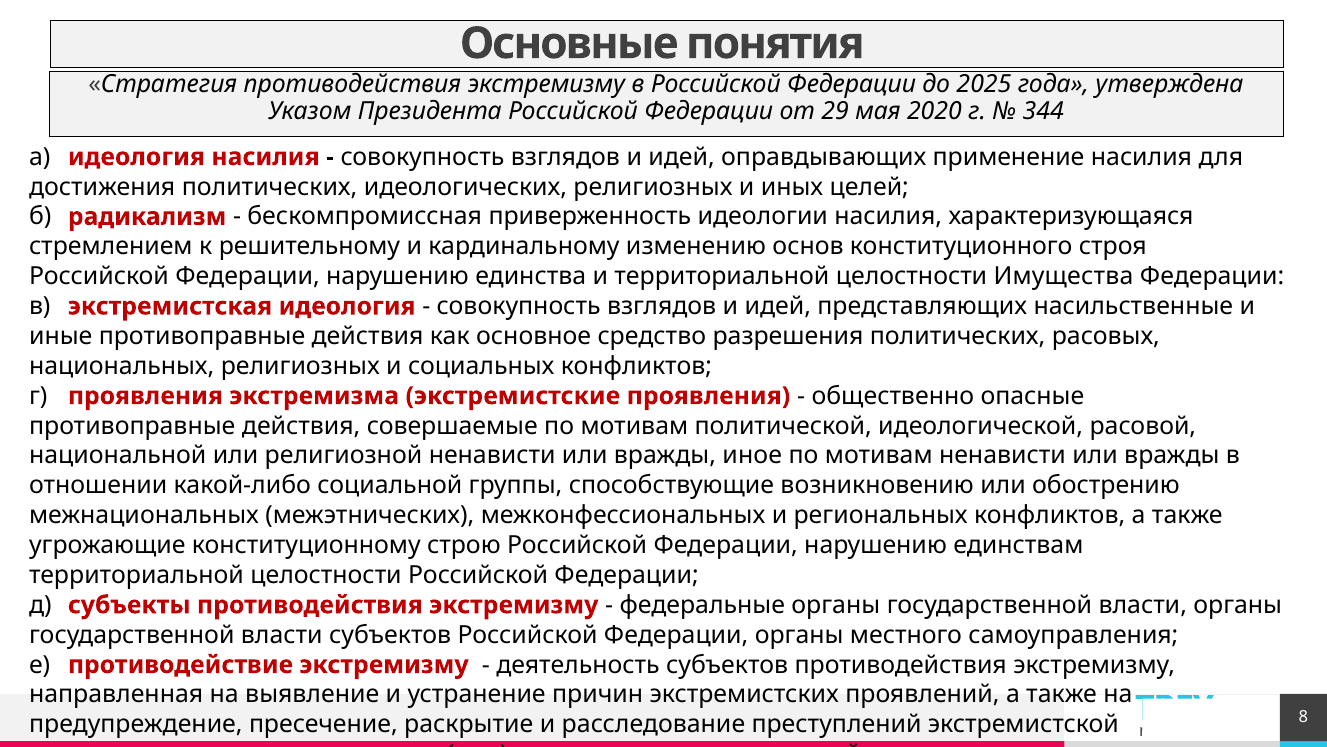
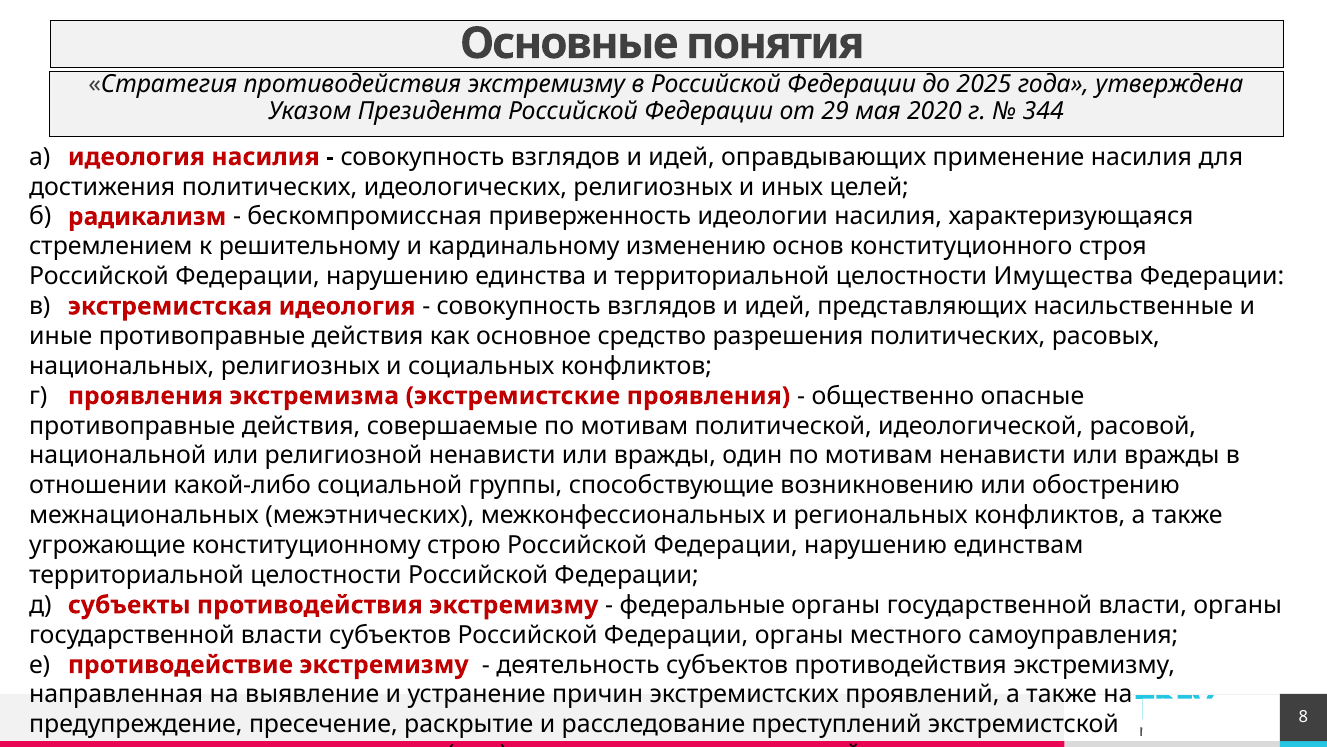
иное: иное -> один
